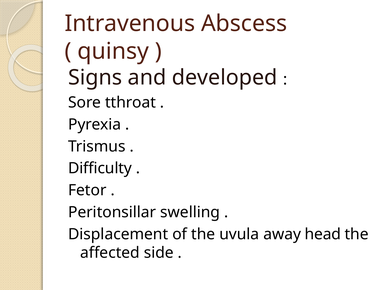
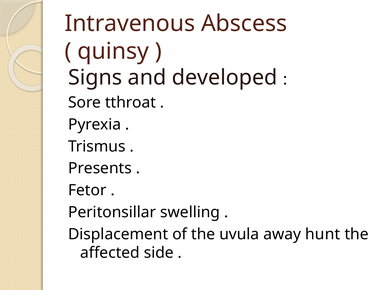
Difficulty: Difficulty -> Presents
head: head -> hunt
